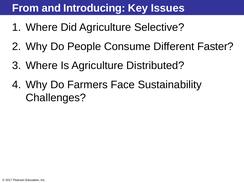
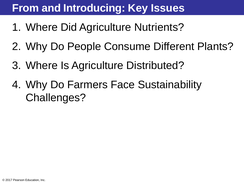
Selective: Selective -> Nutrients
Faster: Faster -> Plants
